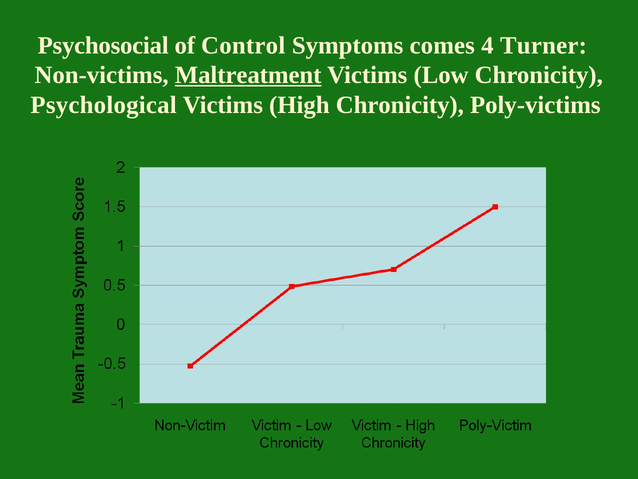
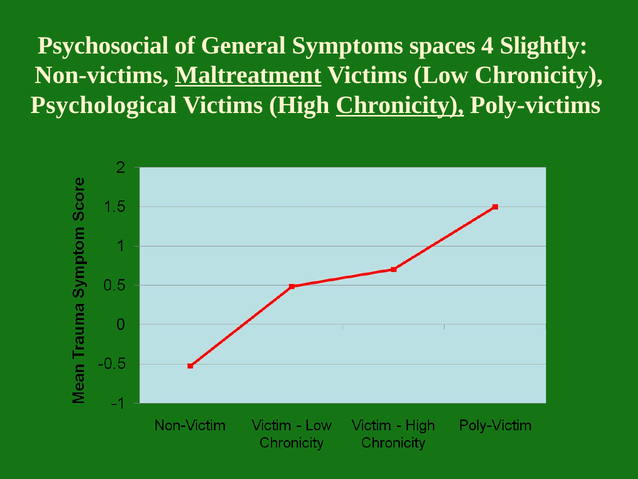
Control: Control -> General
comes: comes -> spaces
Turner: Turner -> Slightly
Chronicity at (400, 105) underline: none -> present
